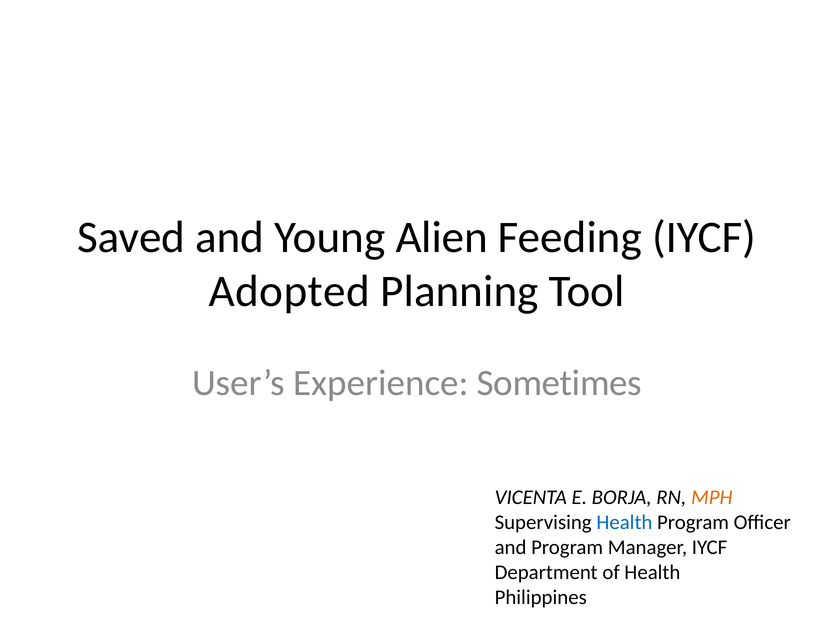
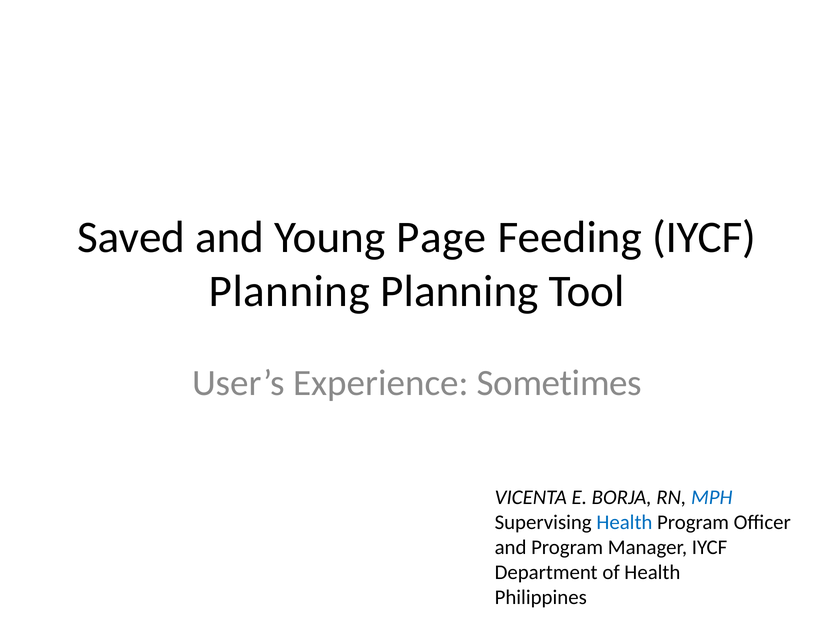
Alien: Alien -> Page
Adopted at (289, 292): Adopted -> Planning
MPH colour: orange -> blue
